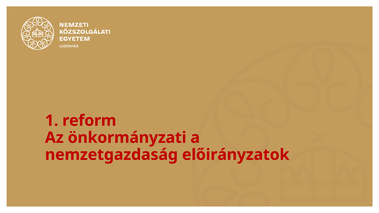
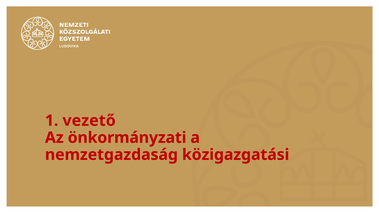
reform: reform -> vezető
előirányzatok: előirányzatok -> közigazgatási
